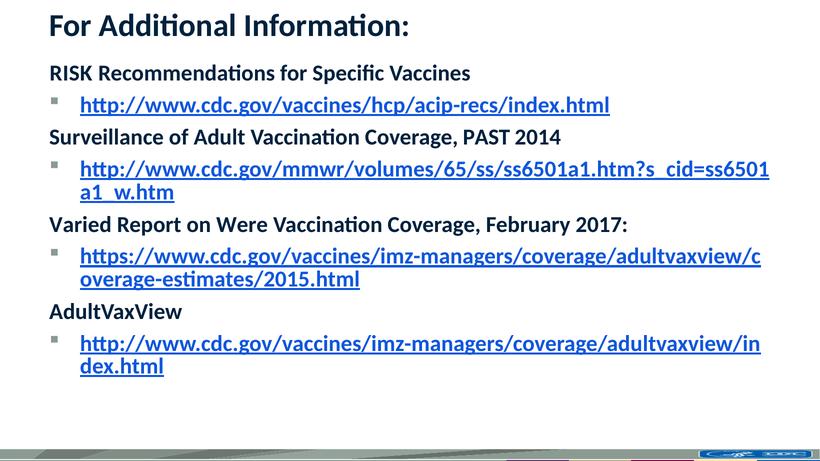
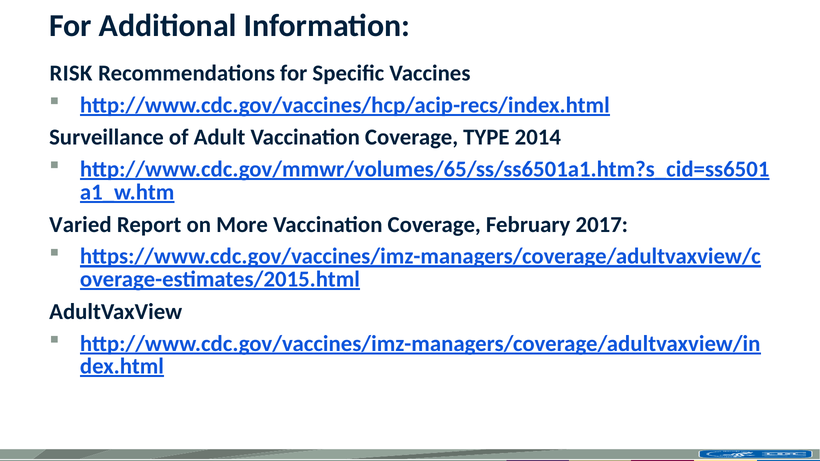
PAST: PAST -> TYPE
Were: Were -> More
